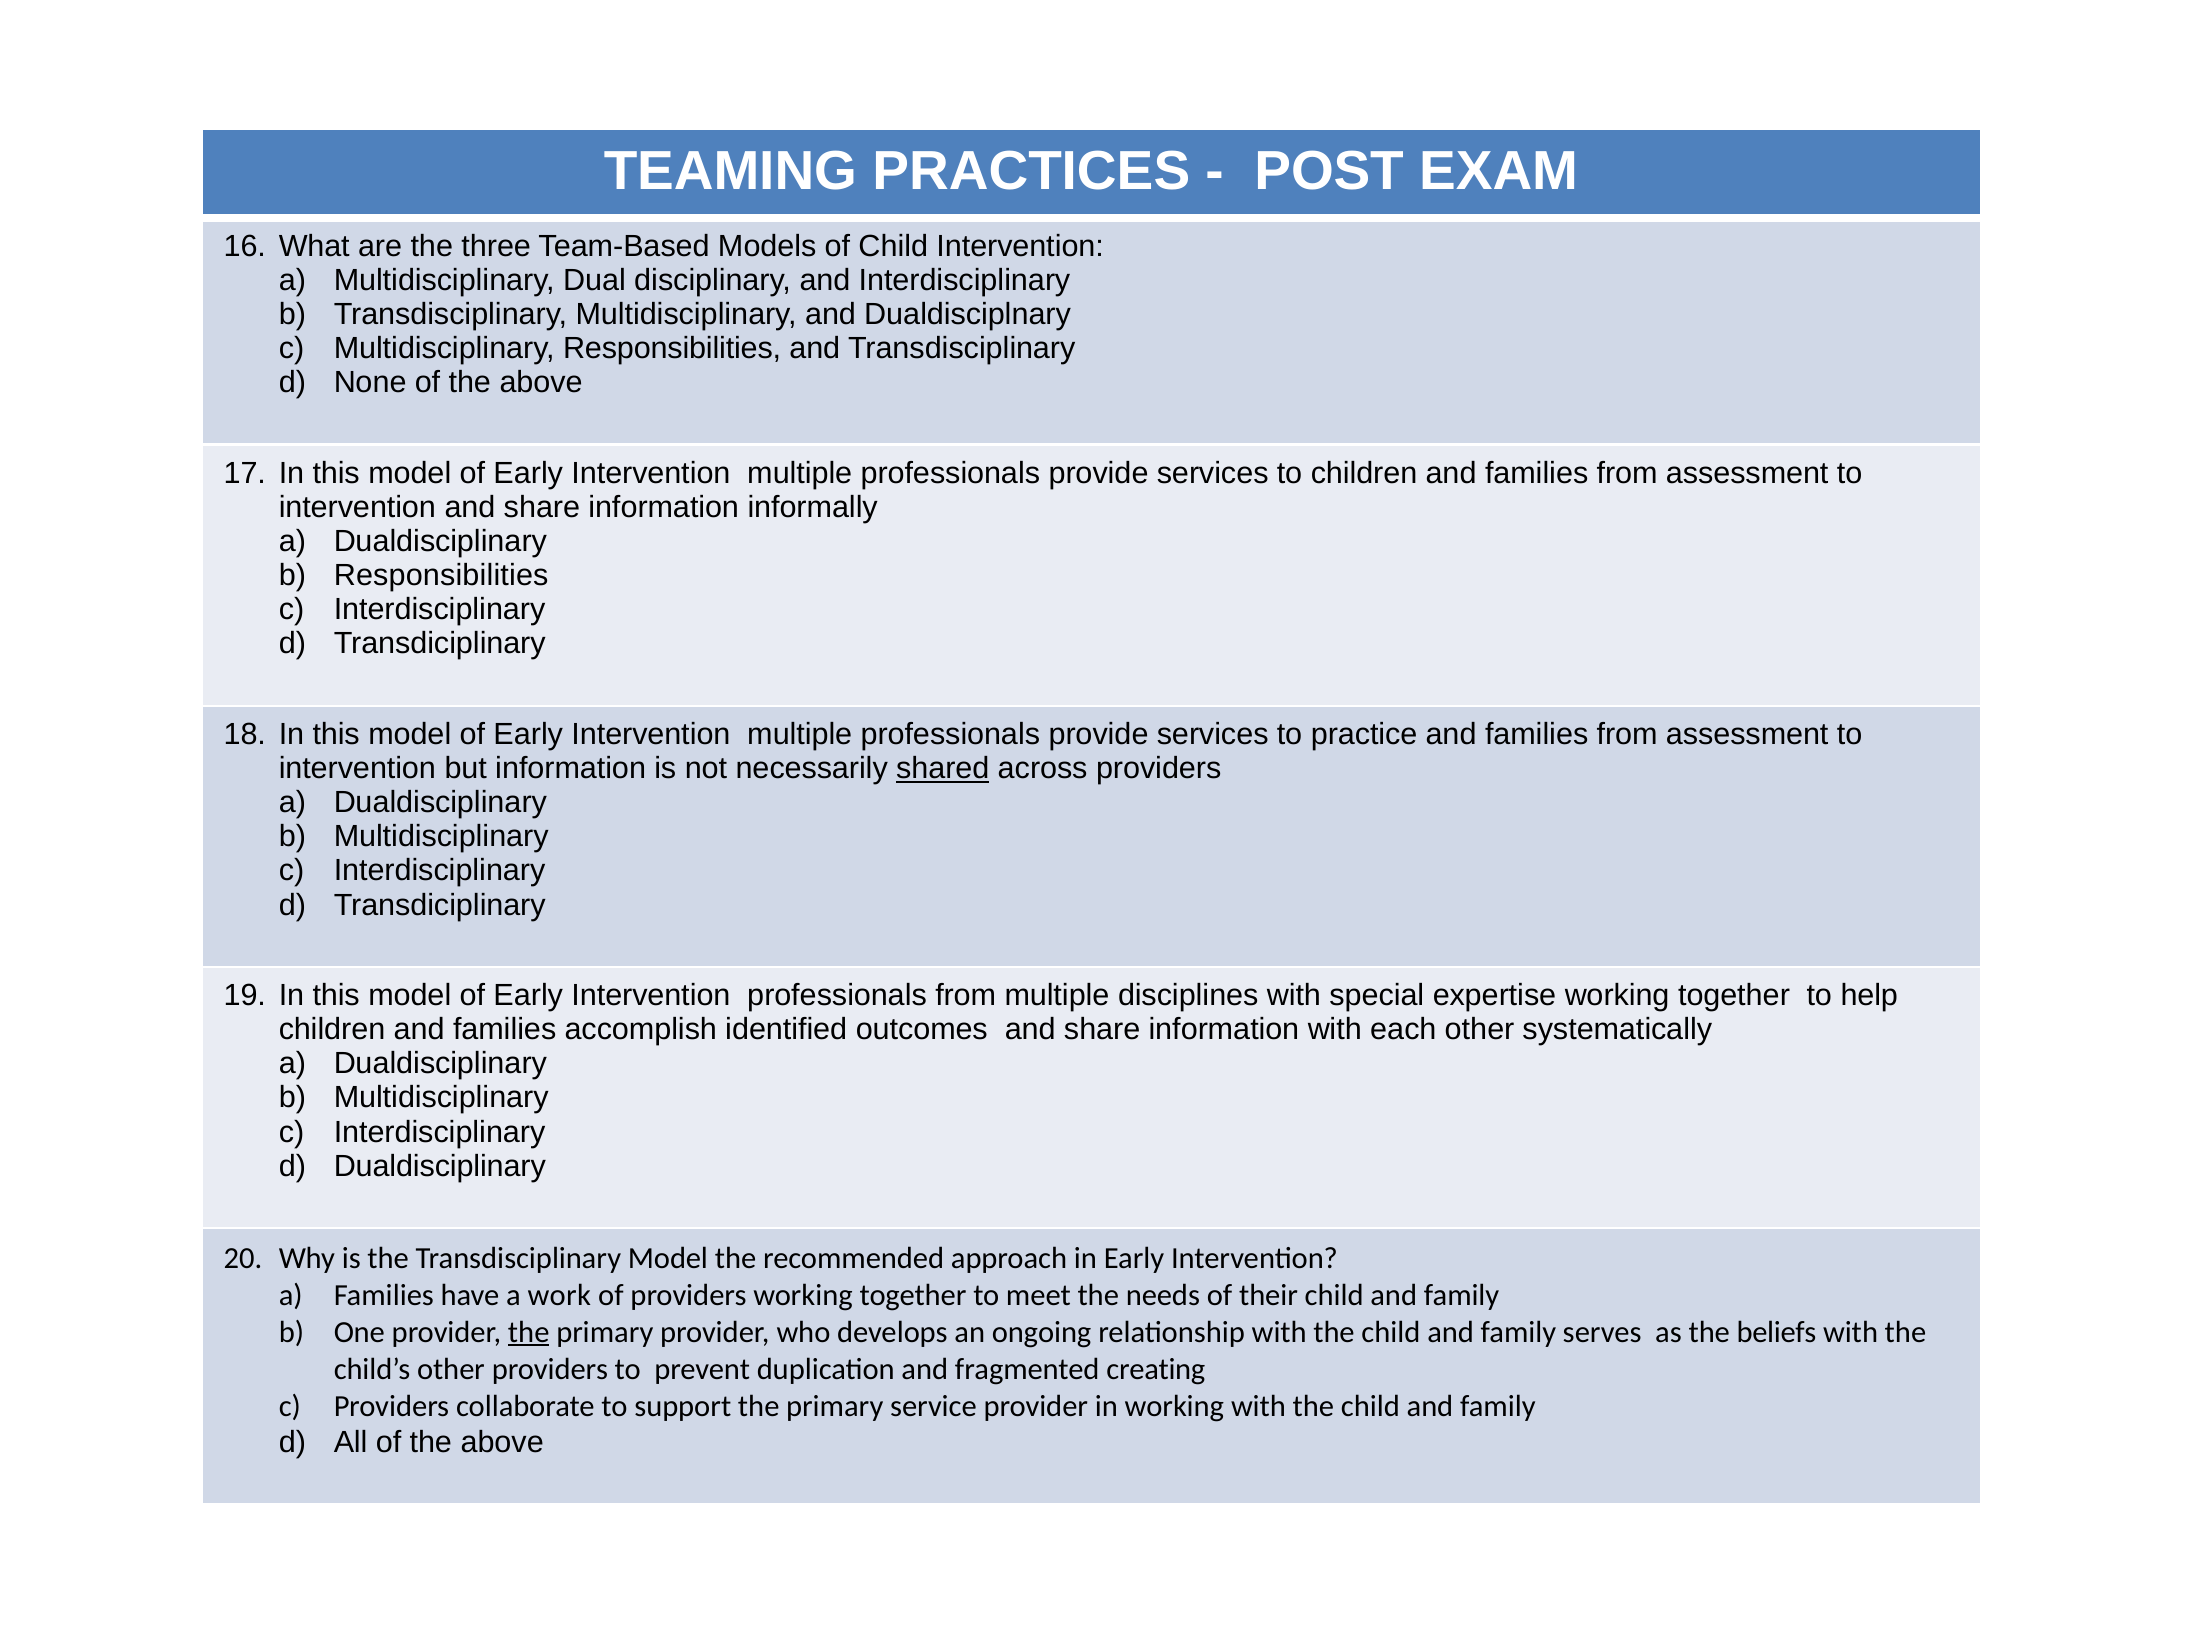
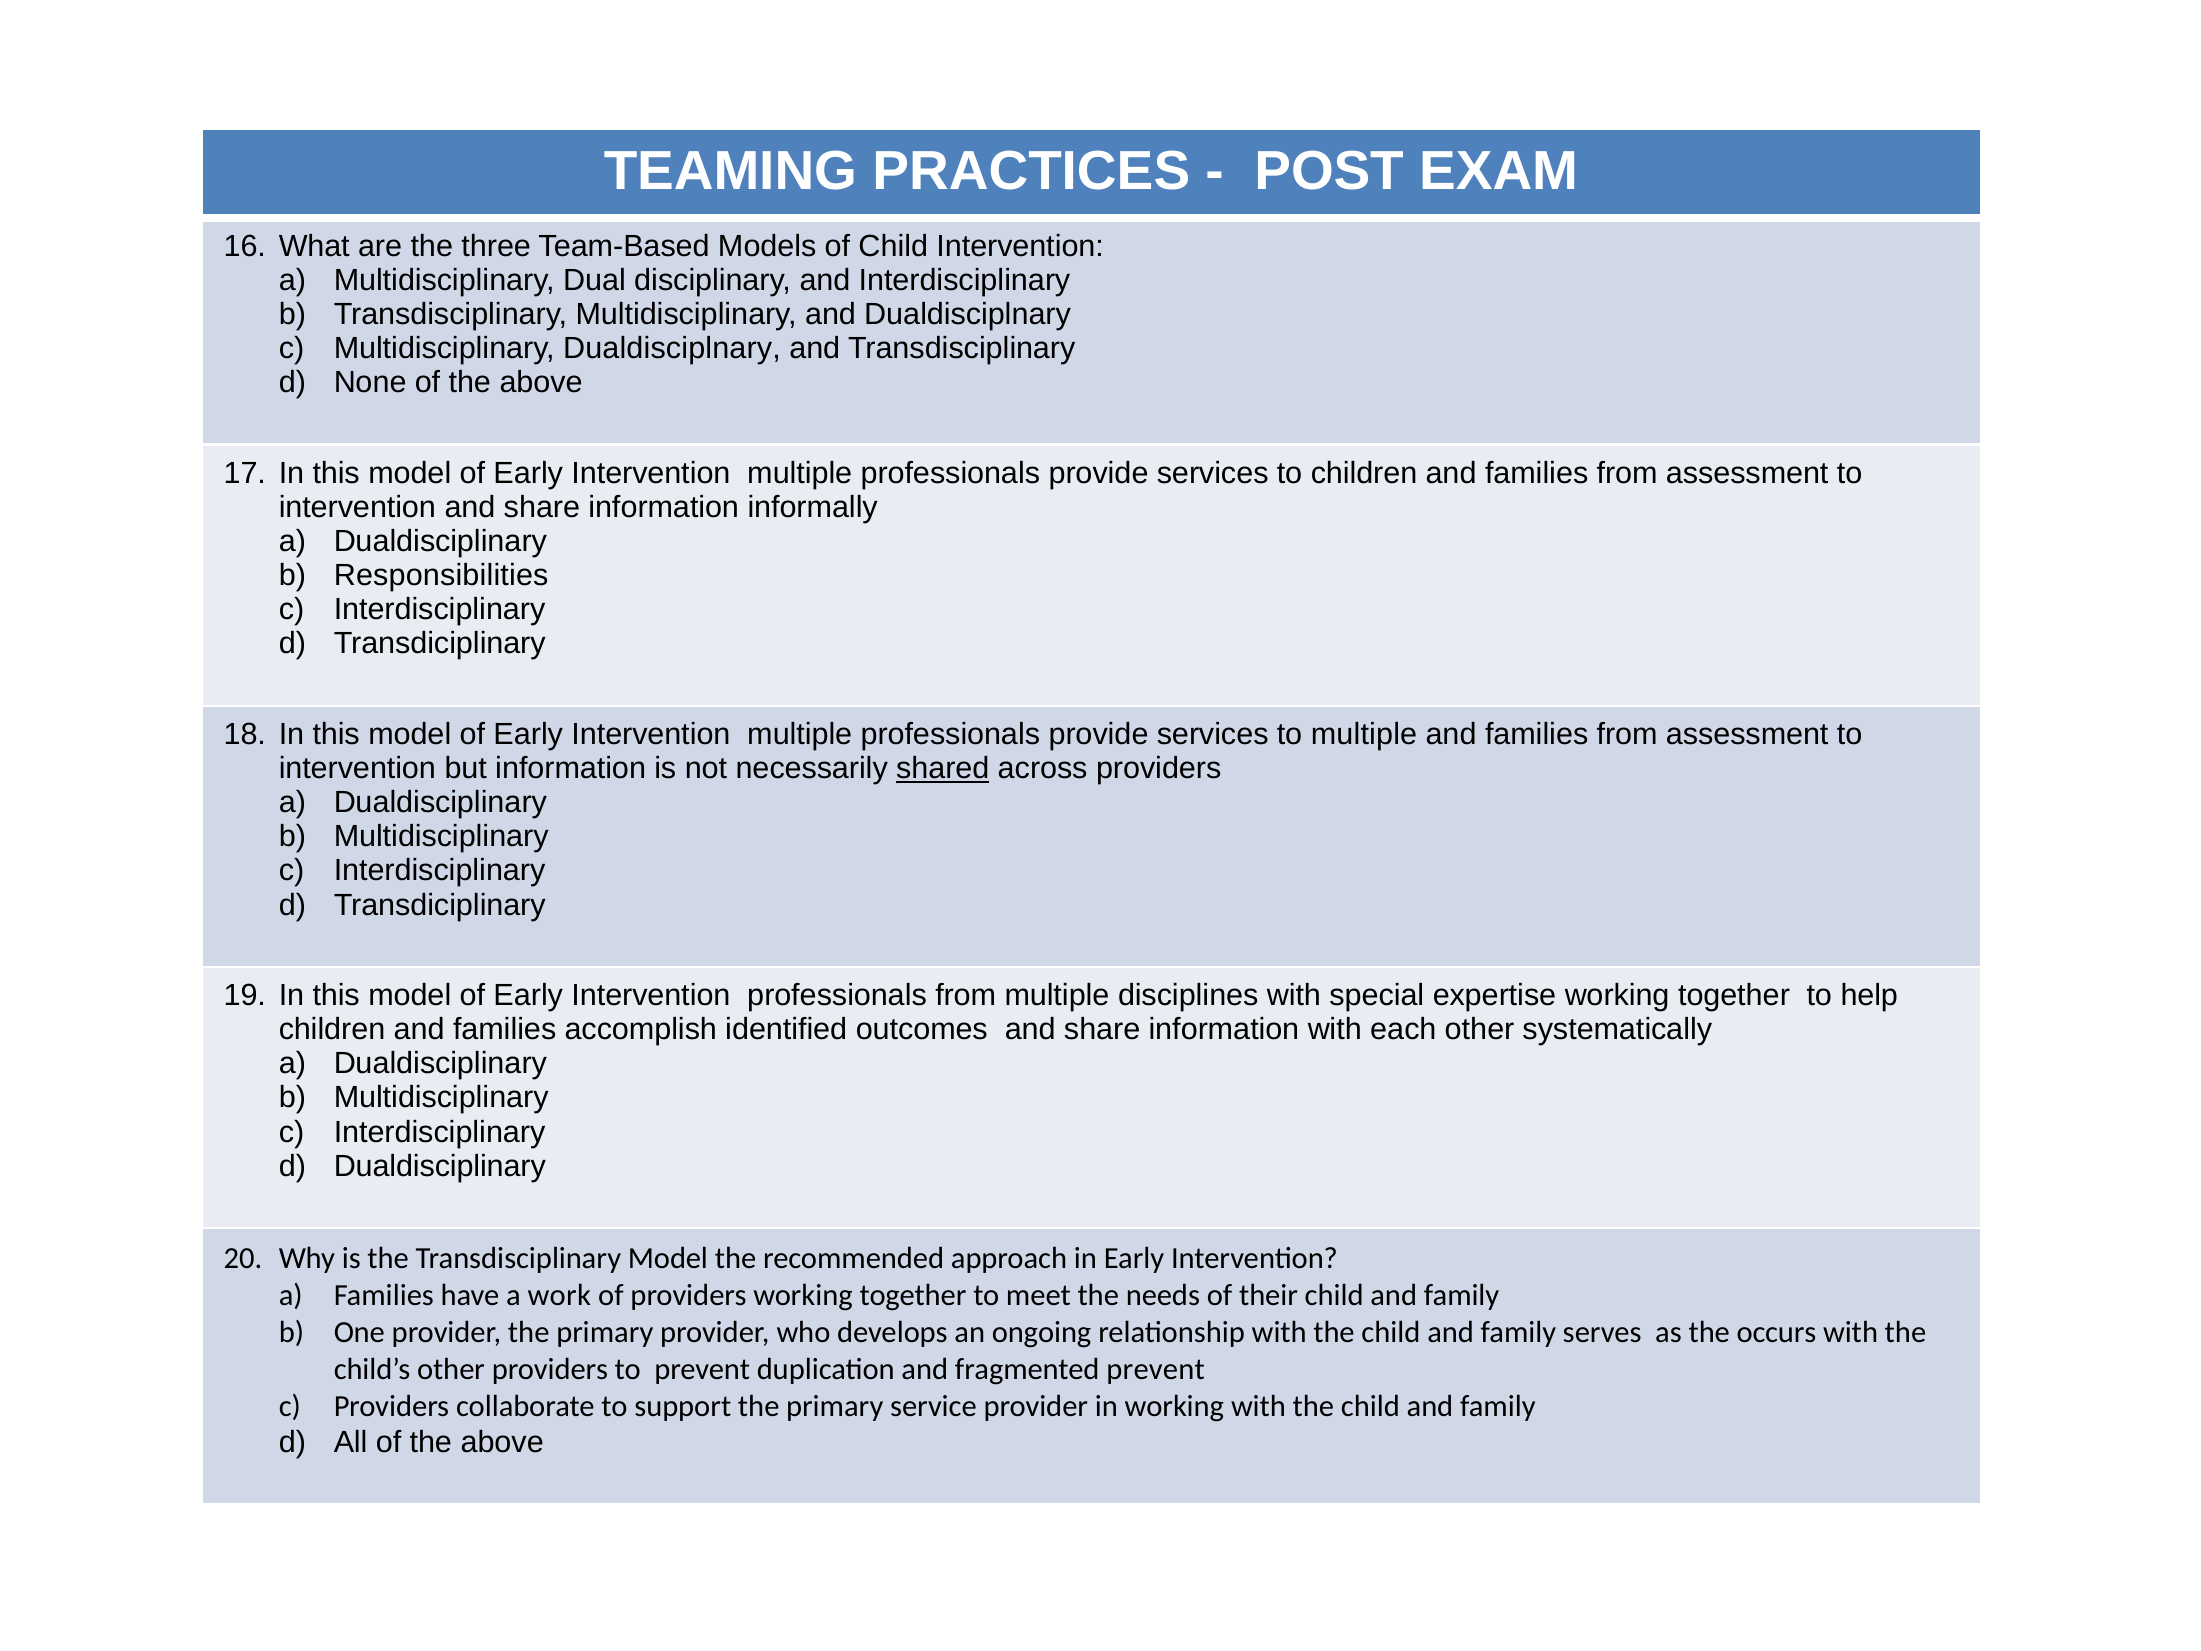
Multidisciplinary Responsibilities: Responsibilities -> Dualdisciplnary
to practice: practice -> multiple
the at (529, 1332) underline: present -> none
beliefs: beliefs -> occurs
fragmented creating: creating -> prevent
